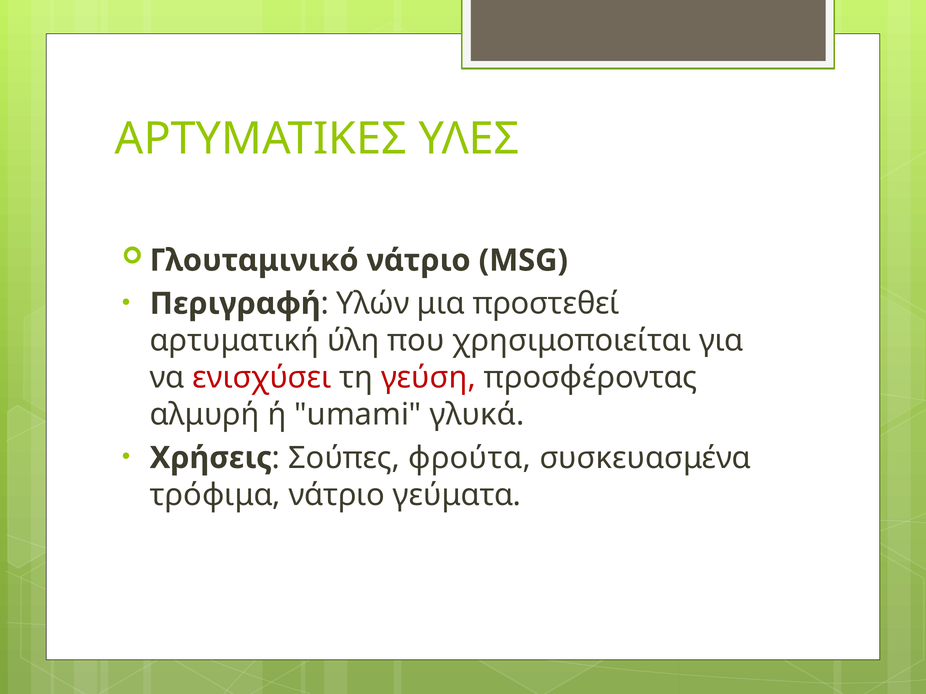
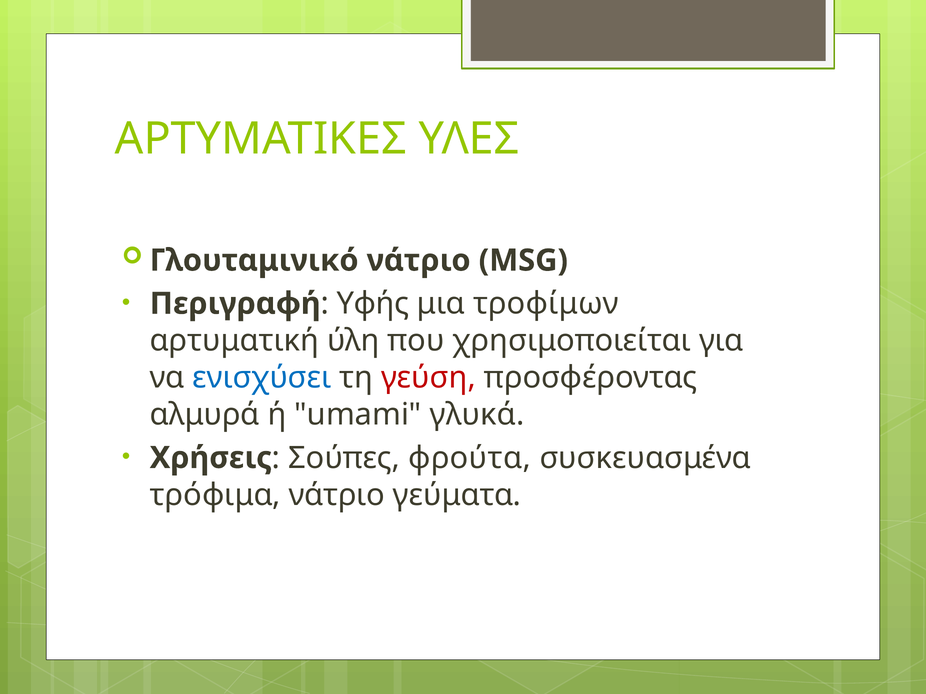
Υλών: Υλών -> Υφής
προστεθεί: προστεθεί -> τροφίμων
ενισχύσει colour: red -> blue
αλμυρή: αλμυρή -> αλμυρά
